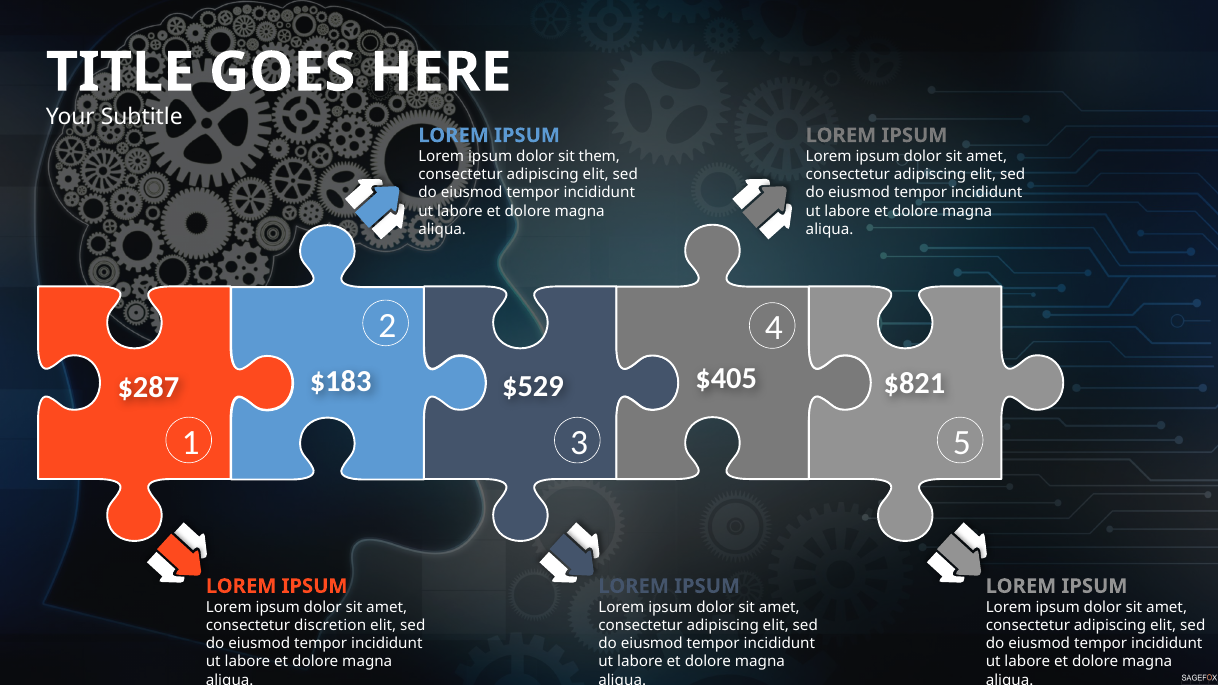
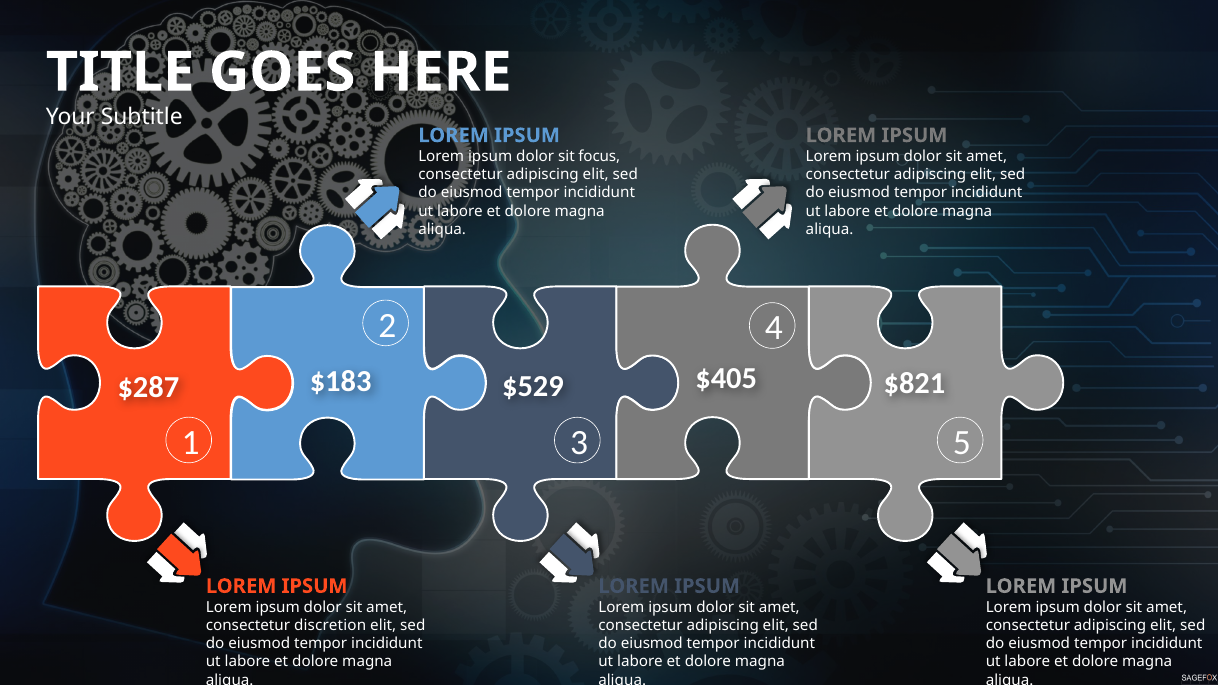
them: them -> focus
